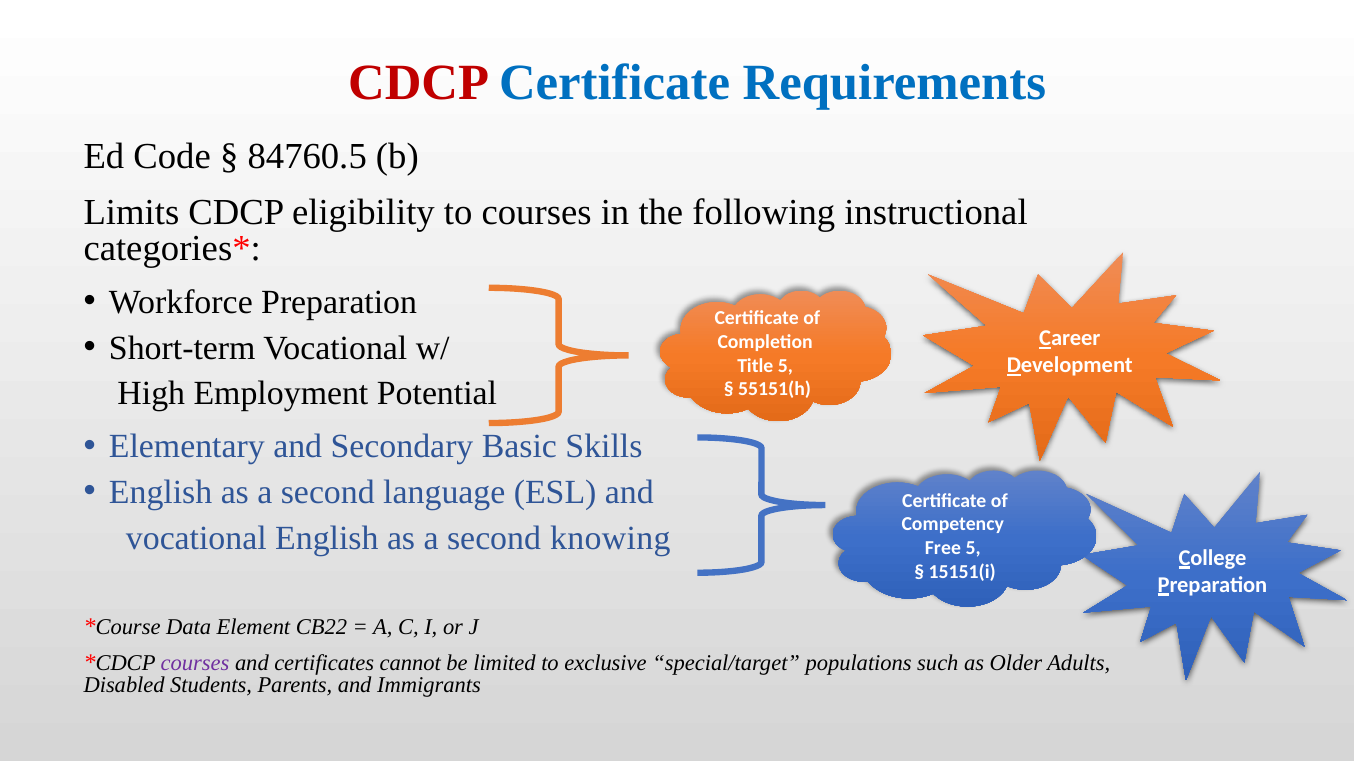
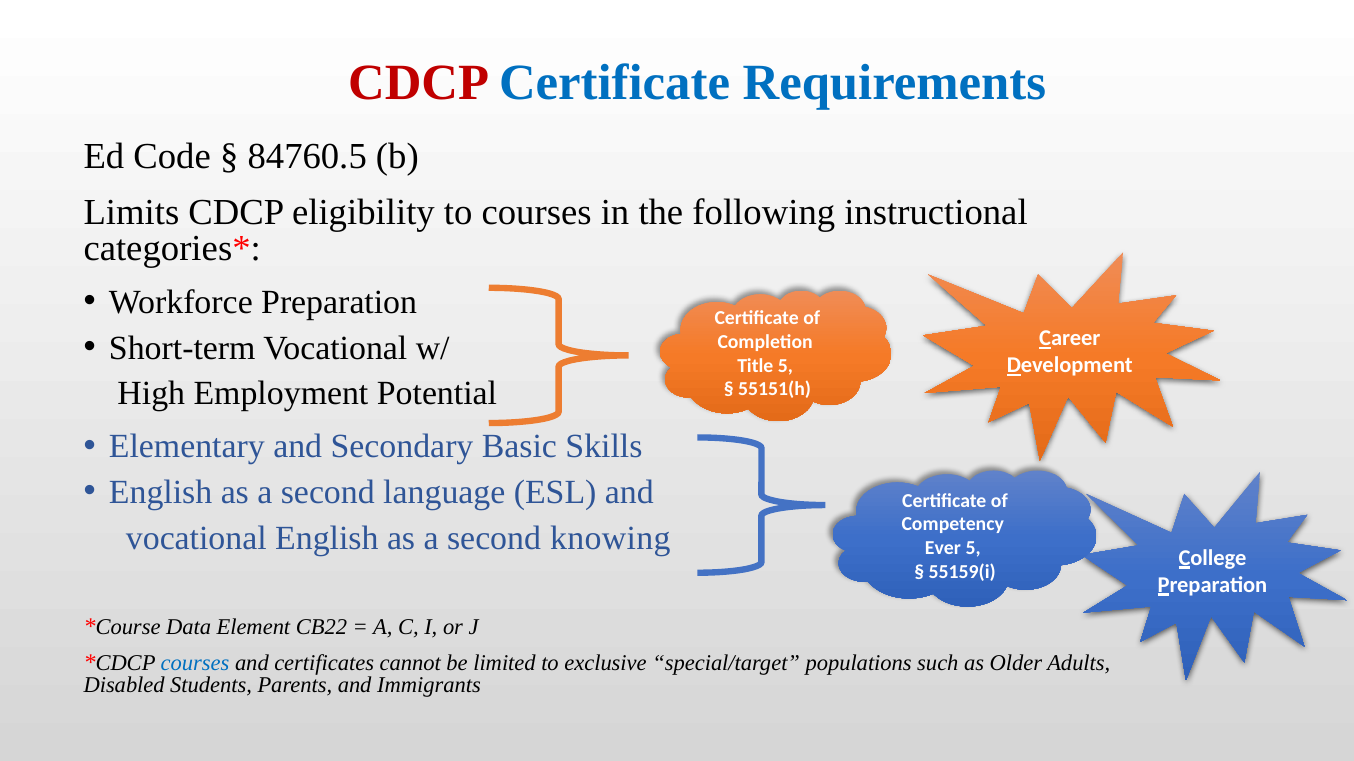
Free: Free -> Ever
15151(i: 15151(i -> 55159(i
courses at (195, 664) colour: purple -> blue
